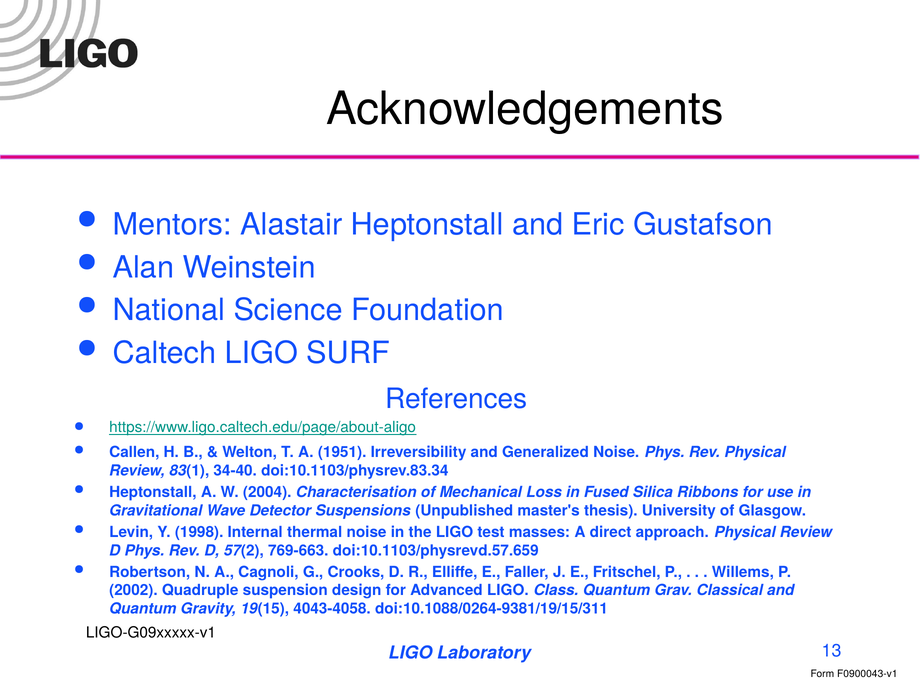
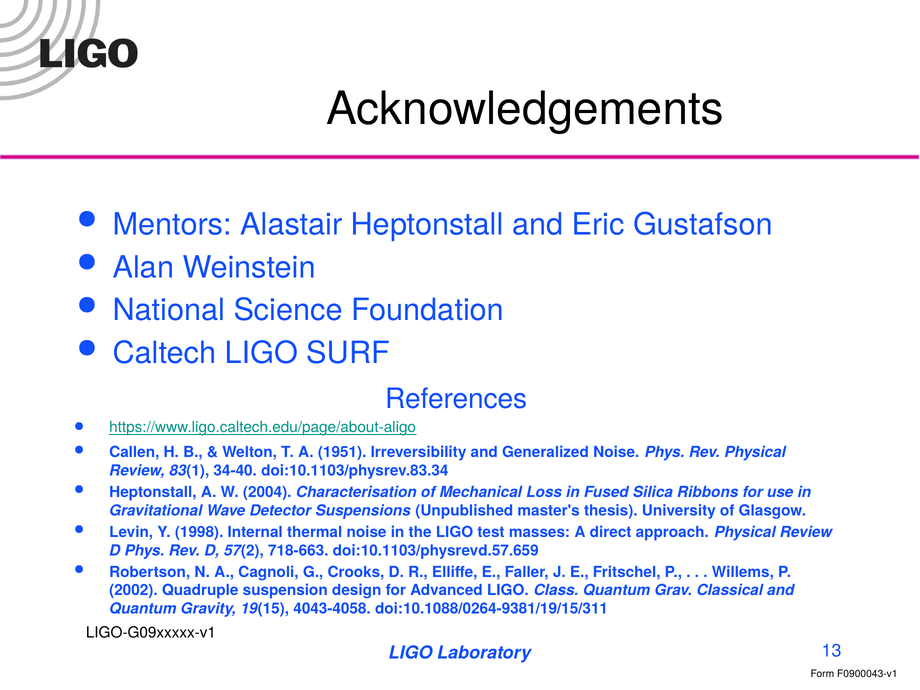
769-663: 769-663 -> 718-663
